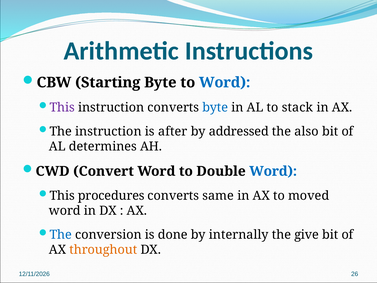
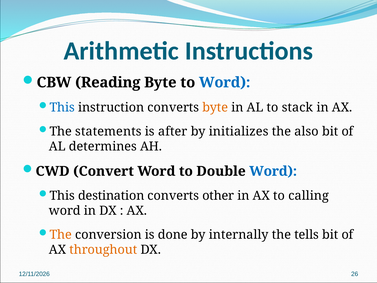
Starting: Starting -> Reading
This at (62, 107) colour: purple -> blue
byte at (215, 107) colour: blue -> orange
The instruction: instruction -> statements
addressed: addressed -> initializes
procedures: procedures -> destination
same: same -> other
moved: moved -> calling
The at (61, 234) colour: blue -> orange
give: give -> tells
